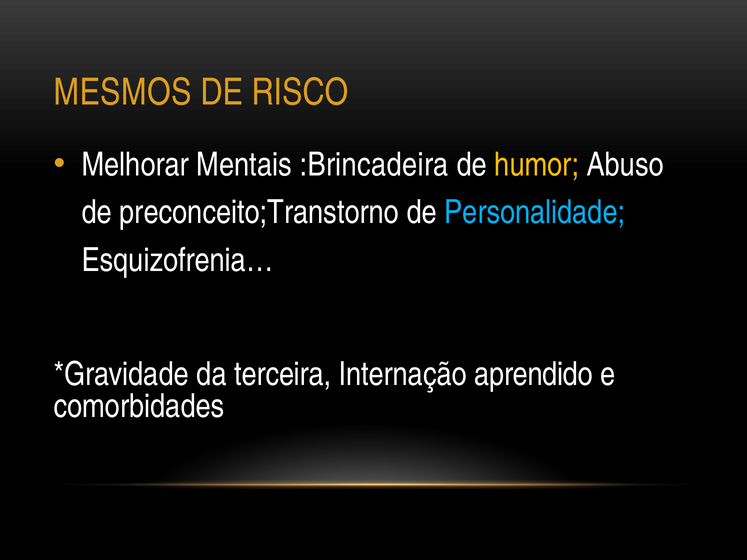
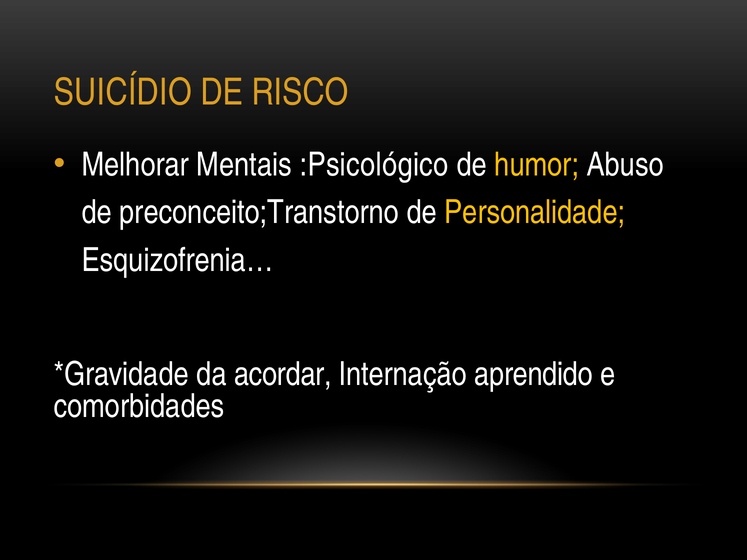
MESMOS: MESMOS -> SUICÍDIO
:Brincadeira: :Brincadeira -> :Psicológico
Personalidade colour: light blue -> yellow
terceira: terceira -> acordar
